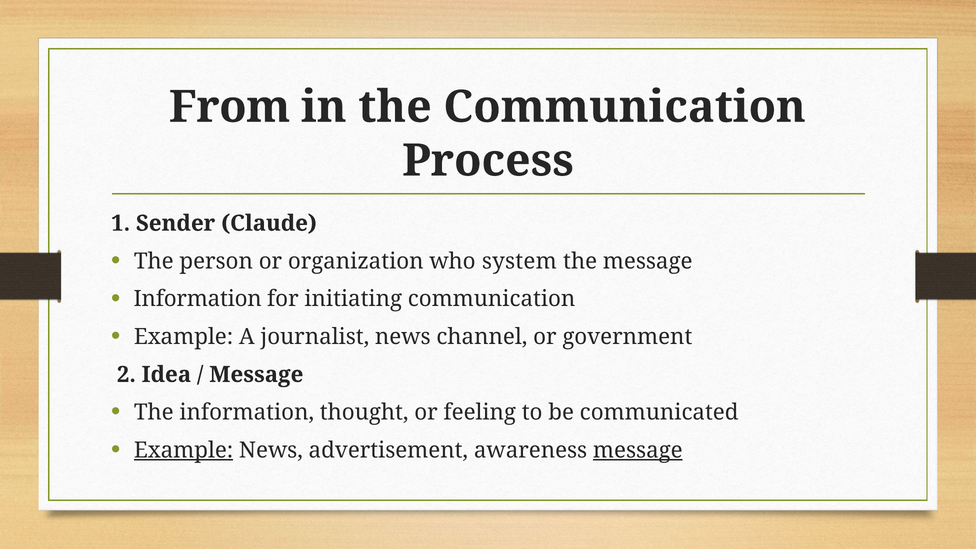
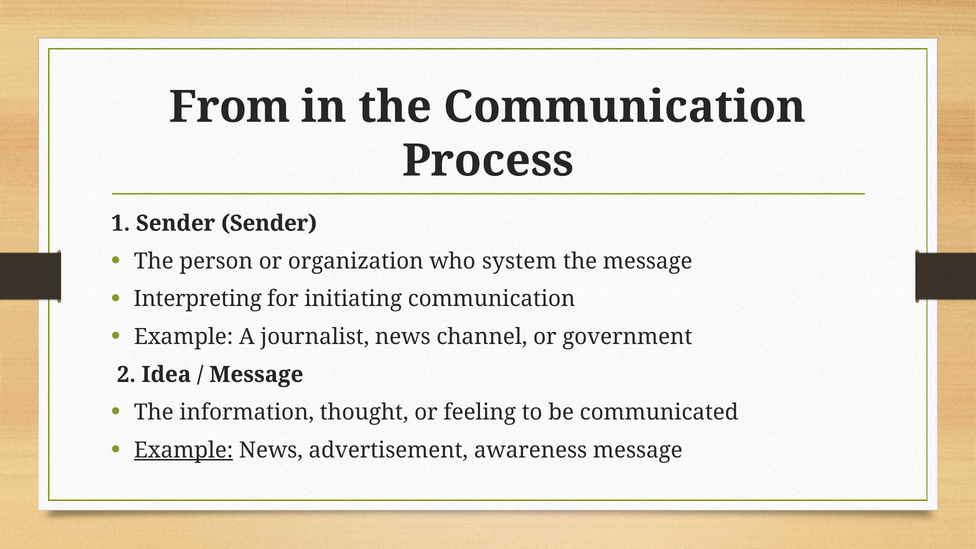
Sender Claude: Claude -> Sender
Information at (198, 299): Information -> Interpreting
message at (638, 450) underline: present -> none
